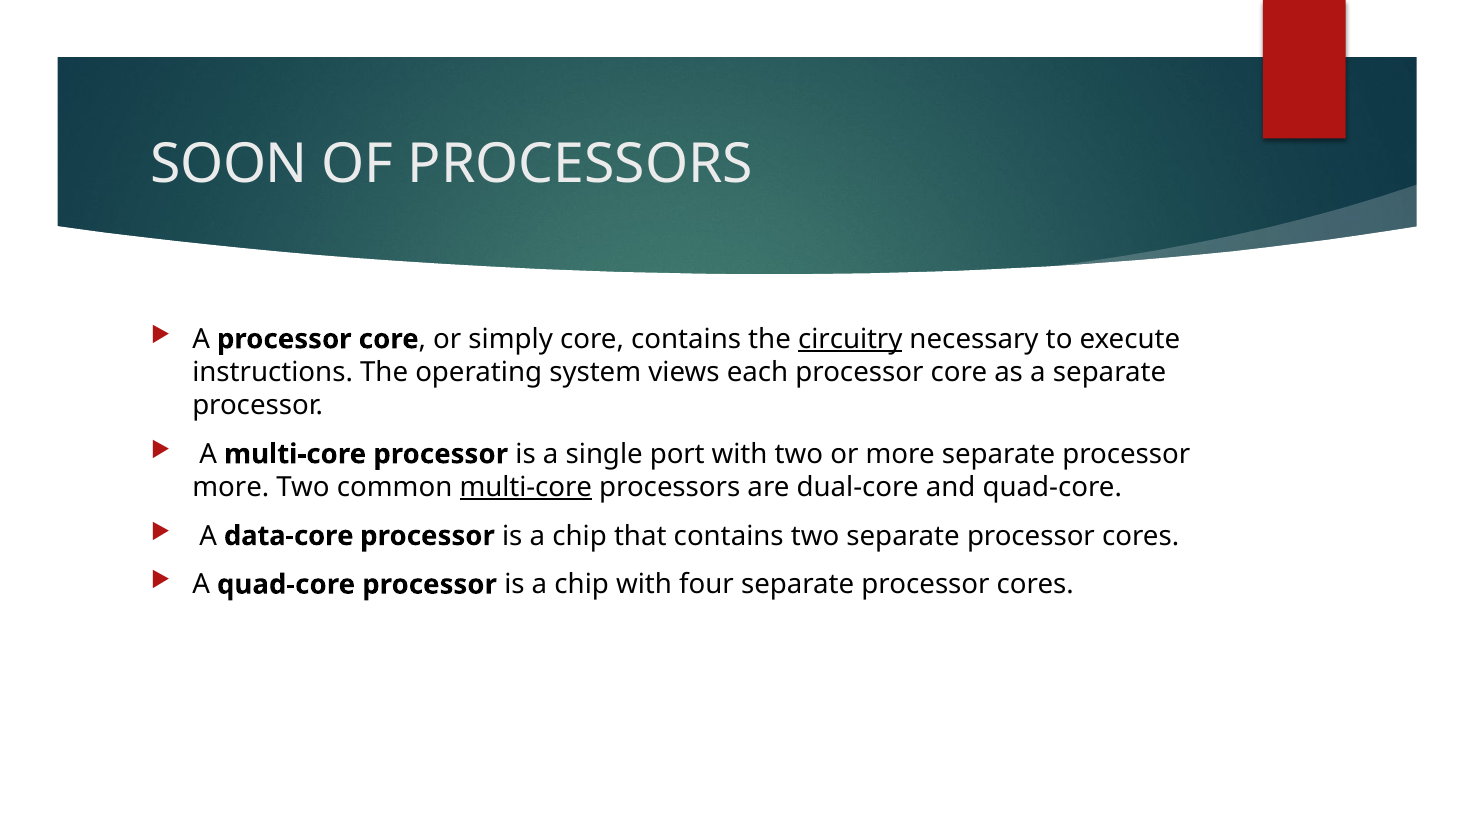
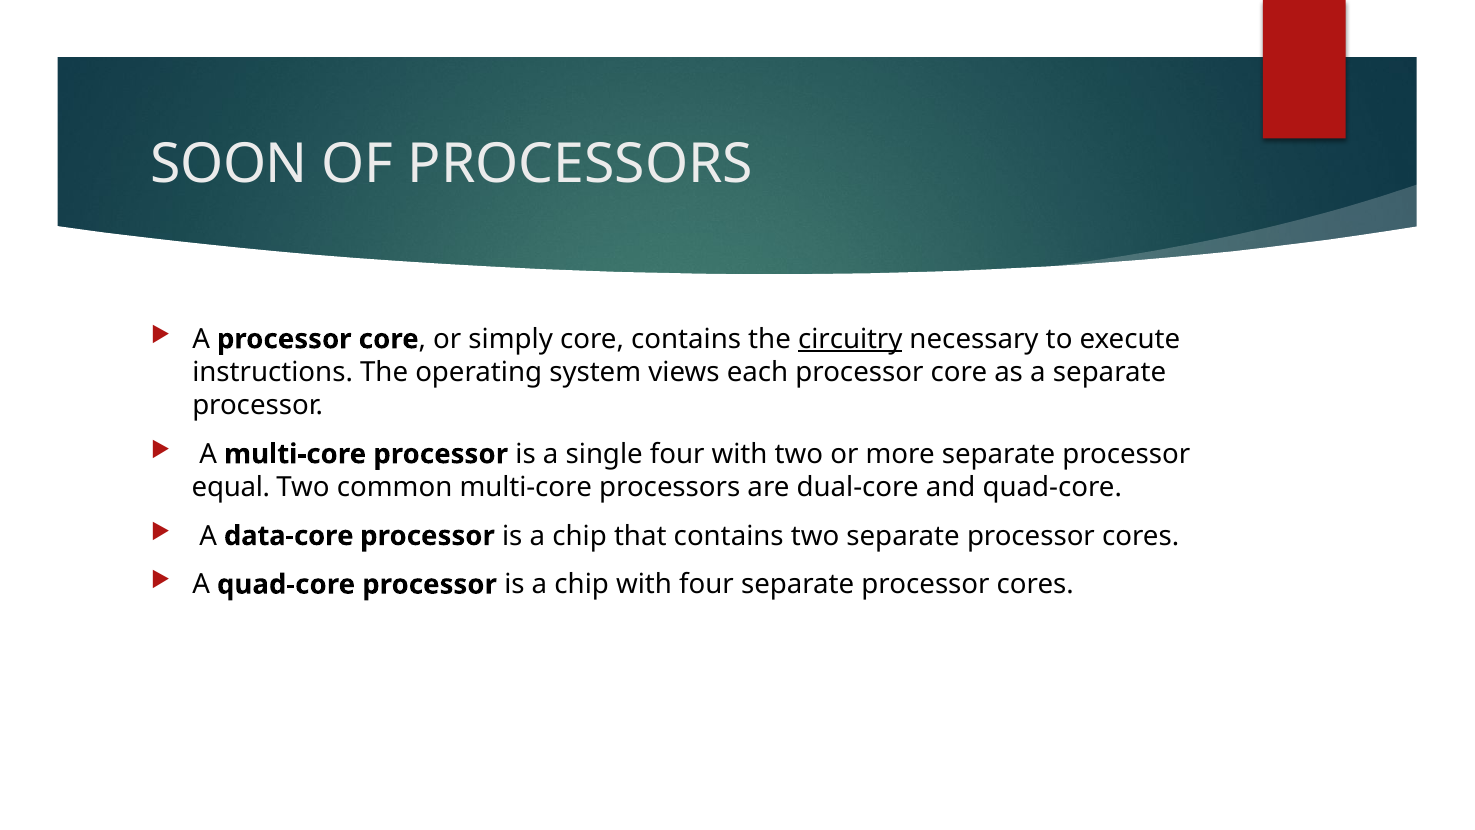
single port: port -> four
more at (231, 487): more -> equal
multi-core at (526, 487) underline: present -> none
